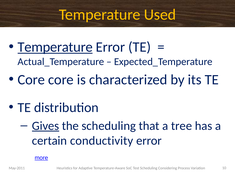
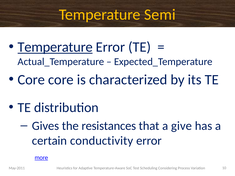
Used: Used -> Semi
Gives underline: present -> none
the scheduling: scheduling -> resistances
tree: tree -> give
